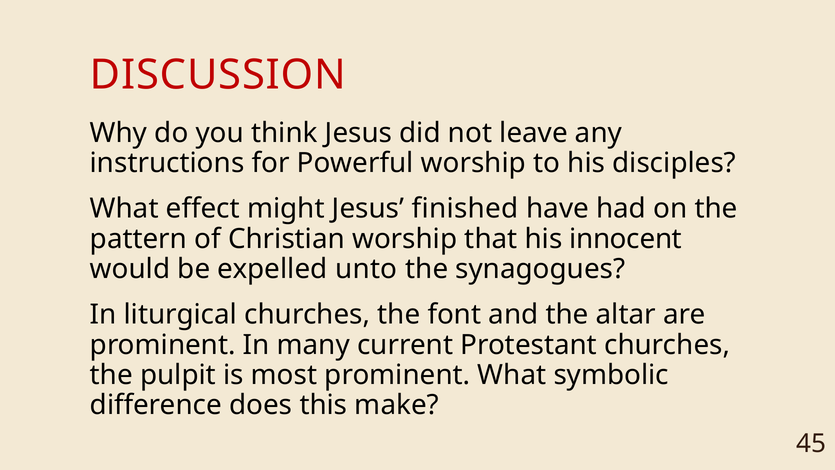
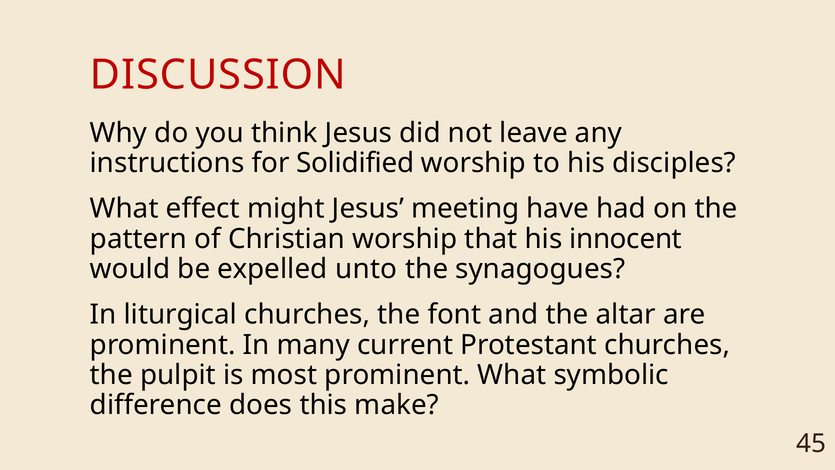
Powerful: Powerful -> Solidified
finished: finished -> meeting
